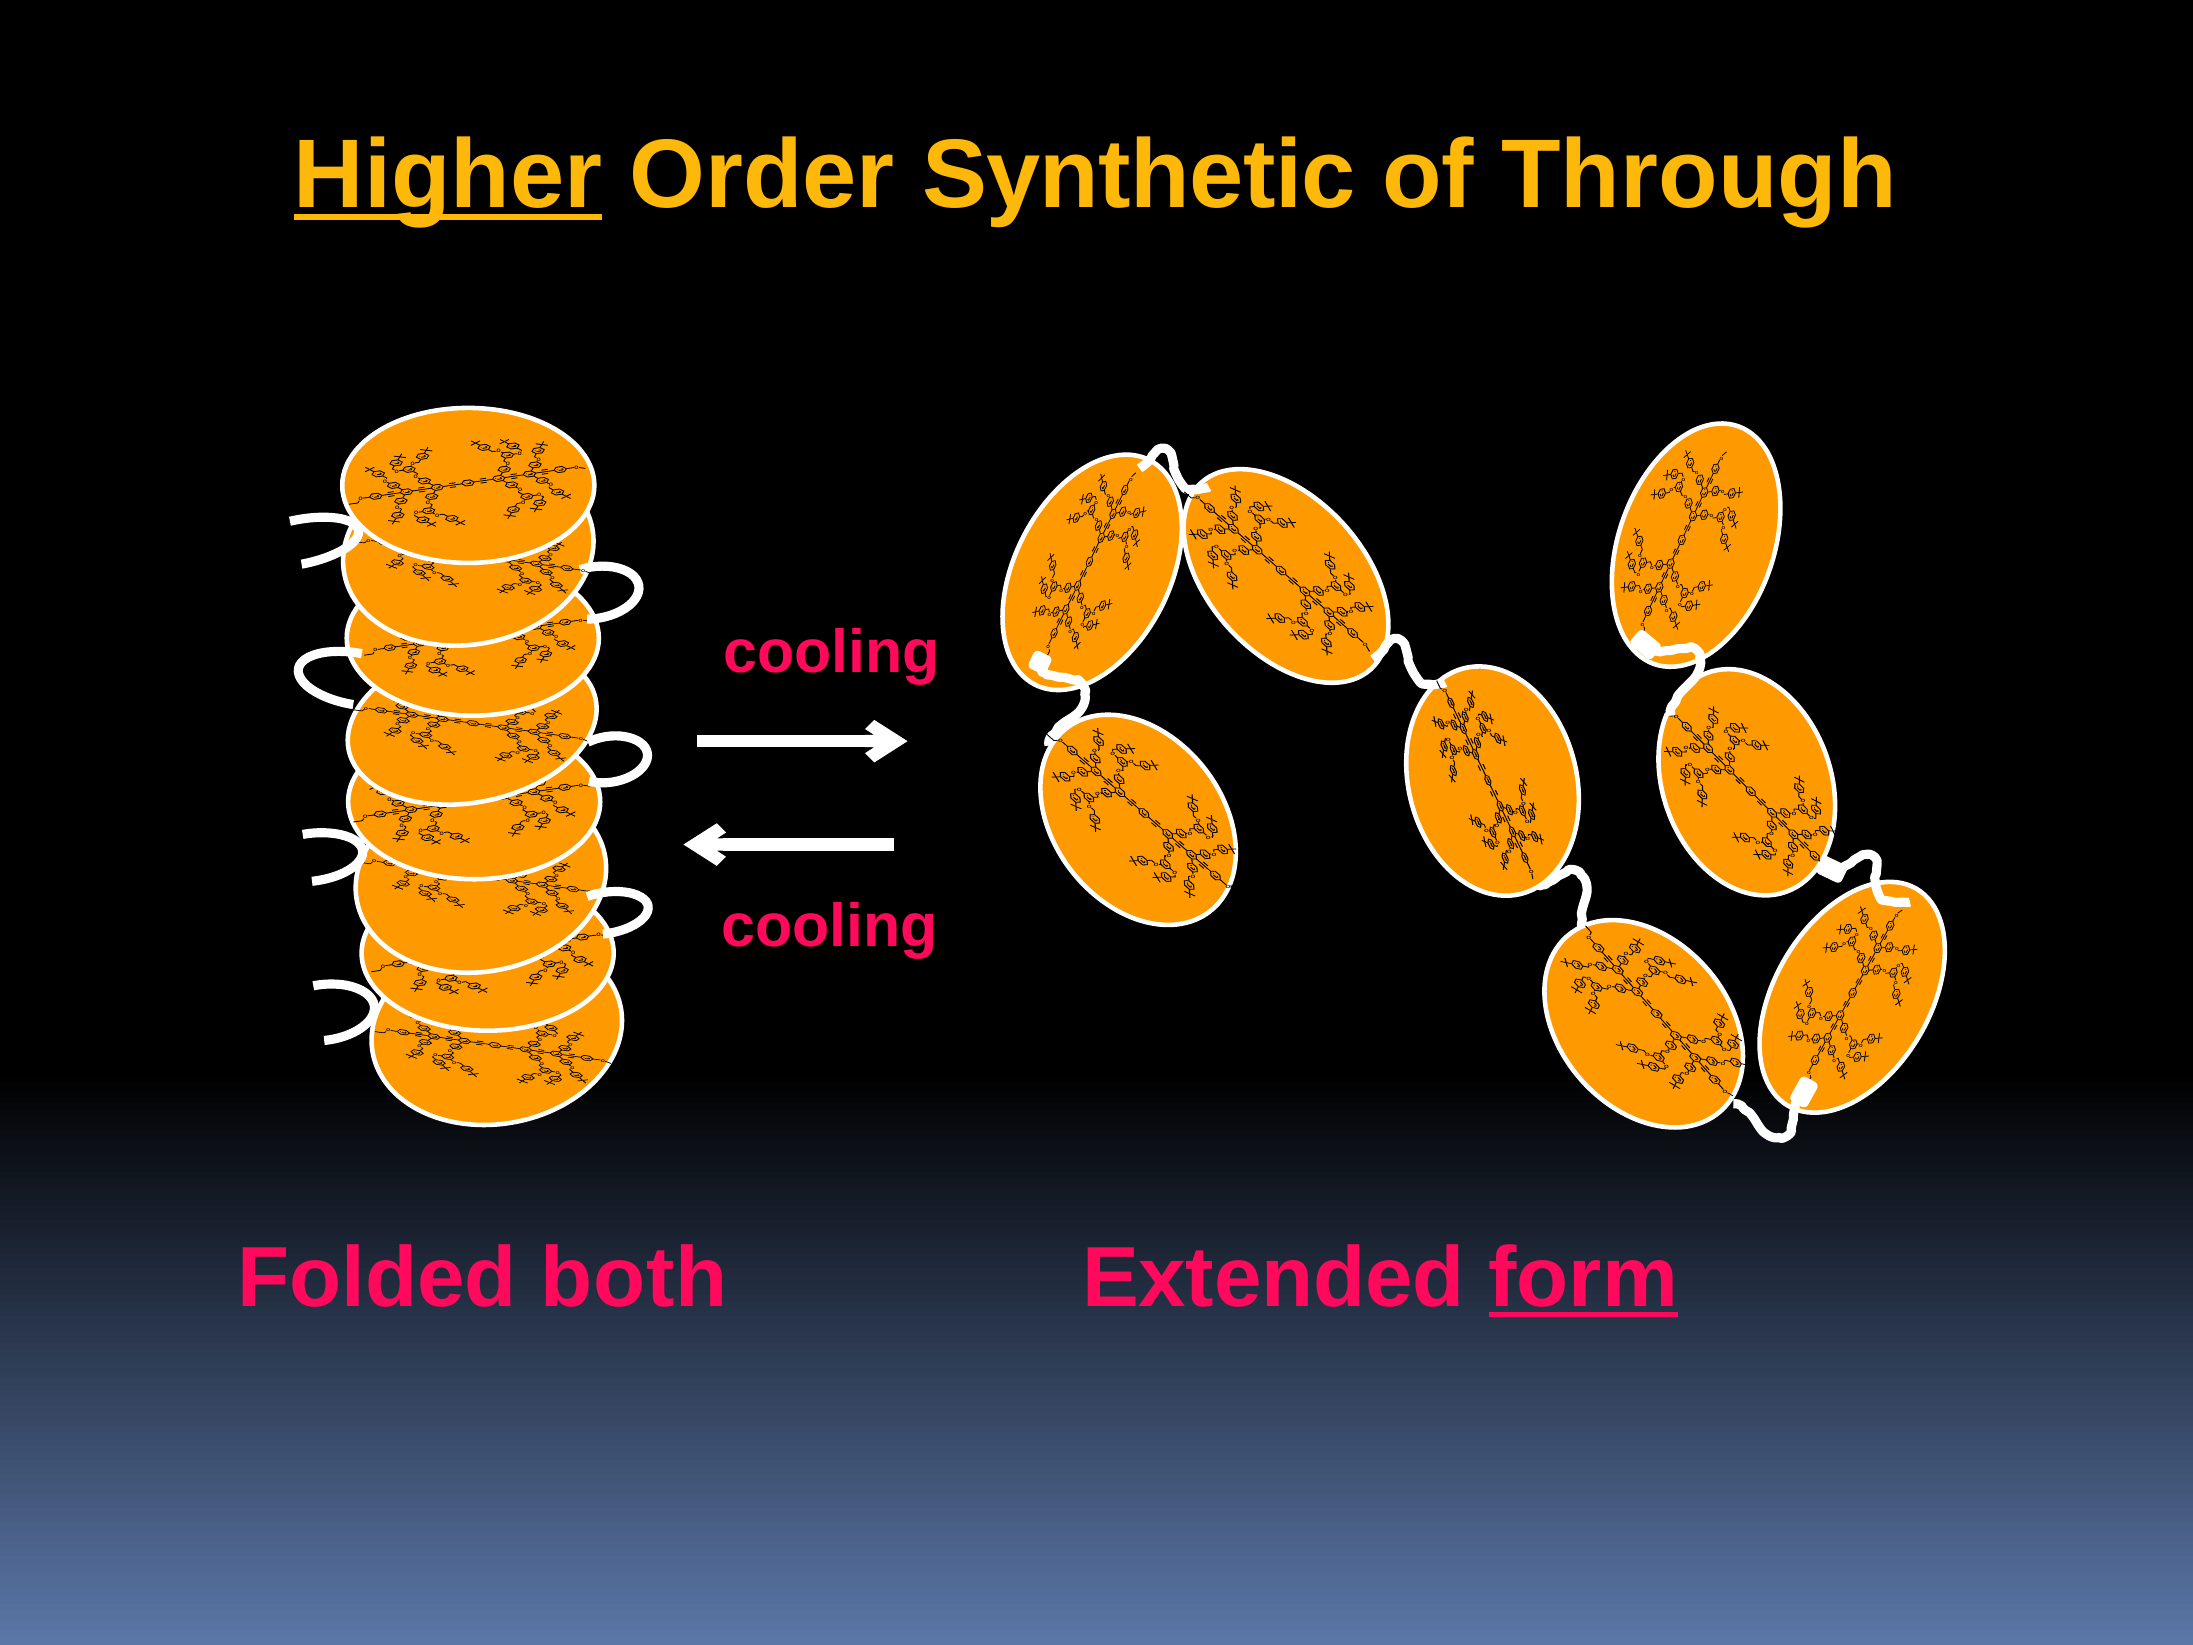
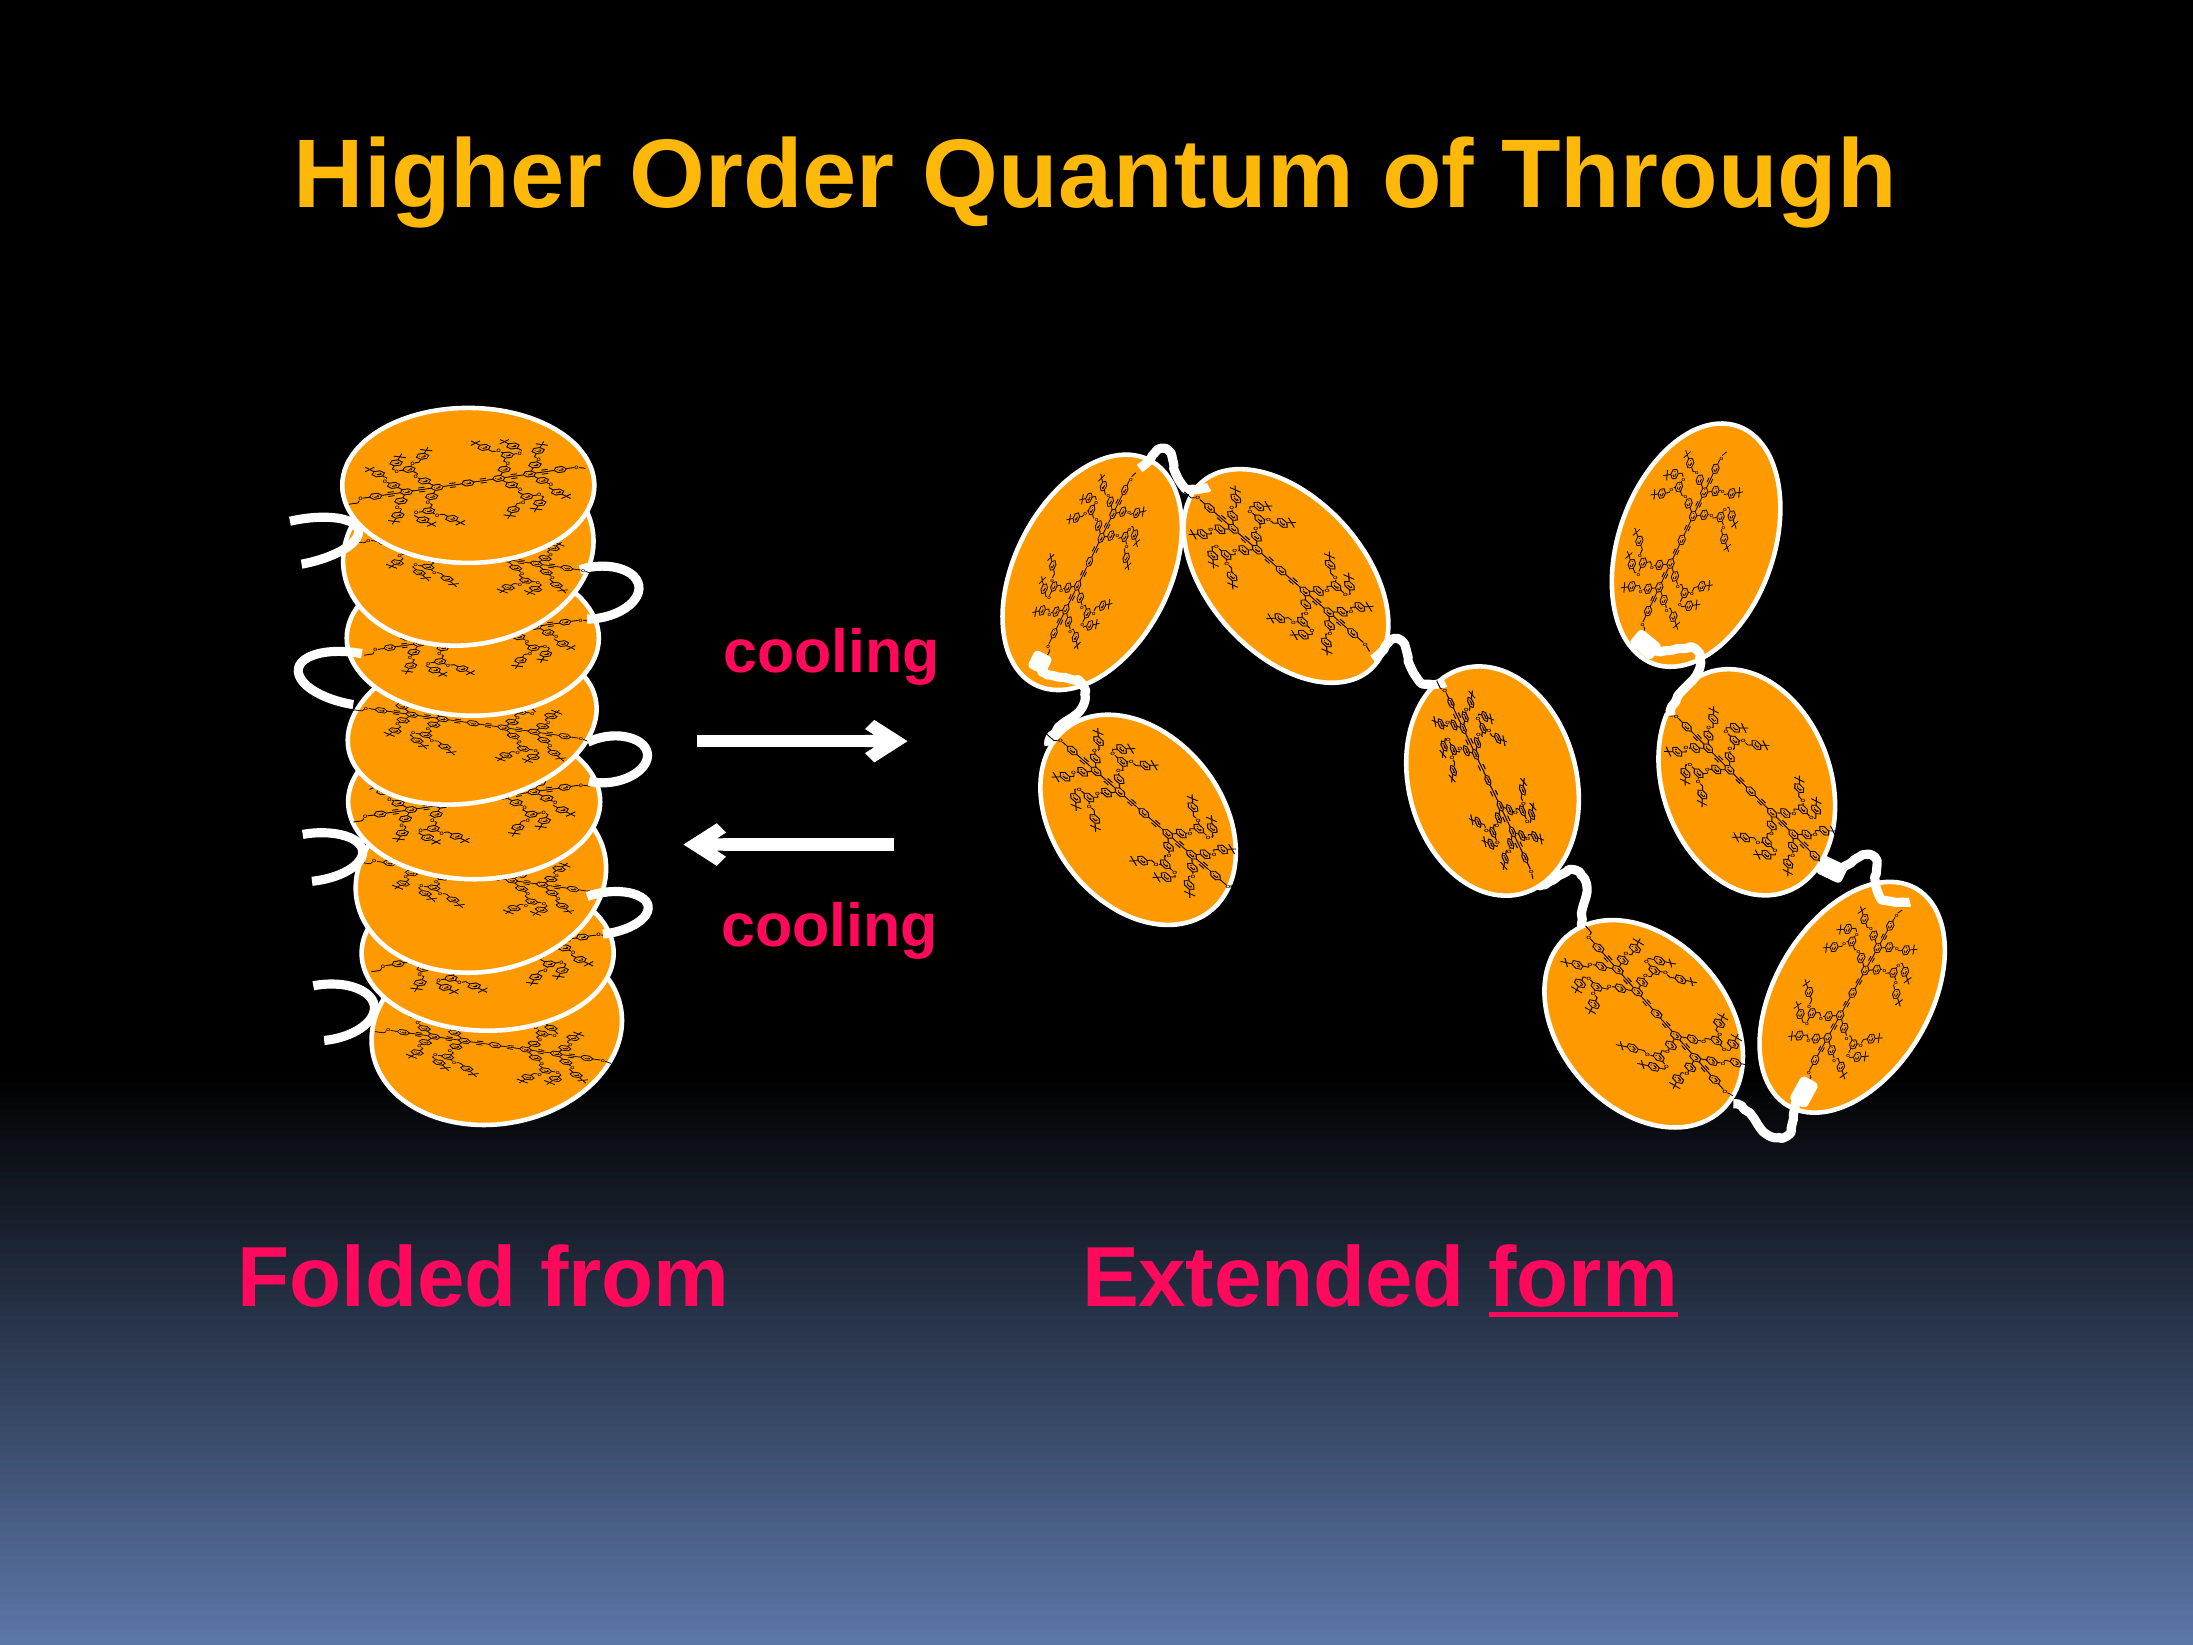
Higher underline: present -> none
Synthetic: Synthetic -> Quantum
both: both -> from
